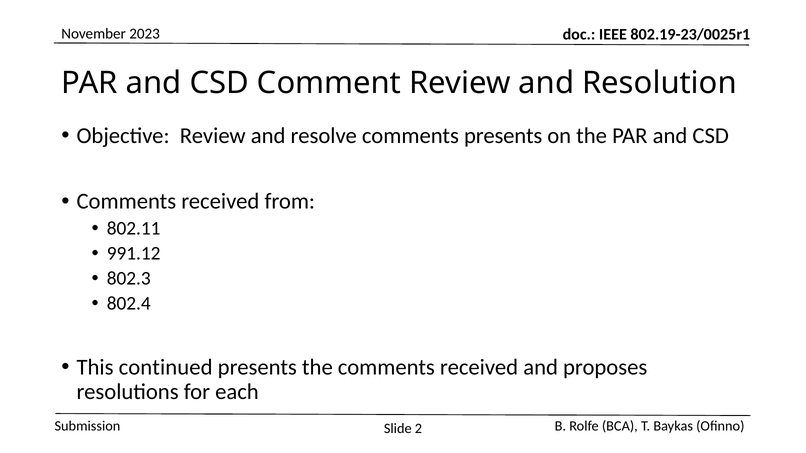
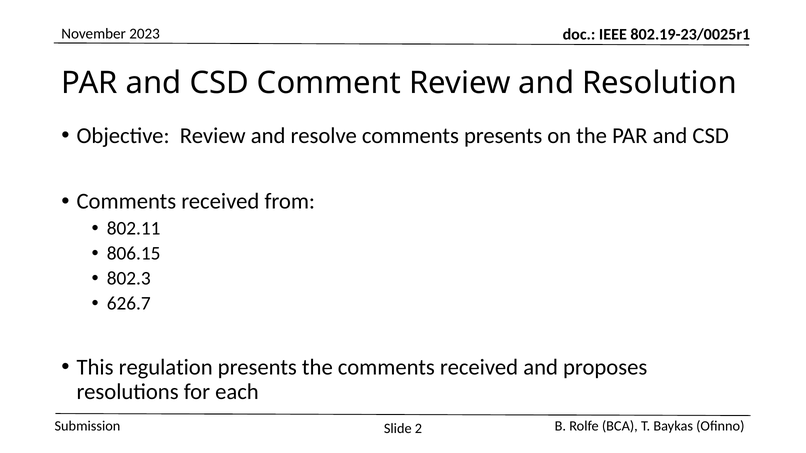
991.12: 991.12 -> 806.15
802.4: 802.4 -> 626.7
continued: continued -> regulation
